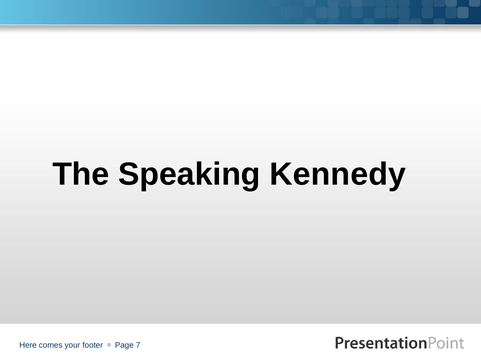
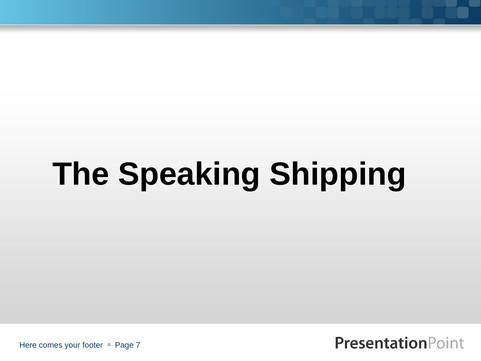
Kennedy: Kennedy -> Shipping
